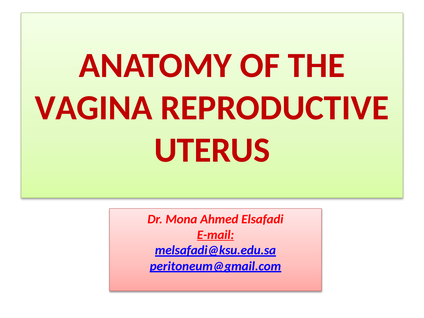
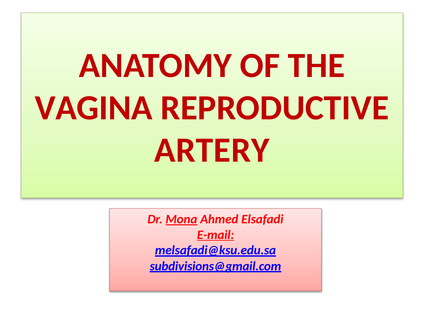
UTERUS: UTERUS -> ARTERY
Mona underline: none -> present
peritoneum@gmail.com: peritoneum@gmail.com -> subdivisions@gmail.com
